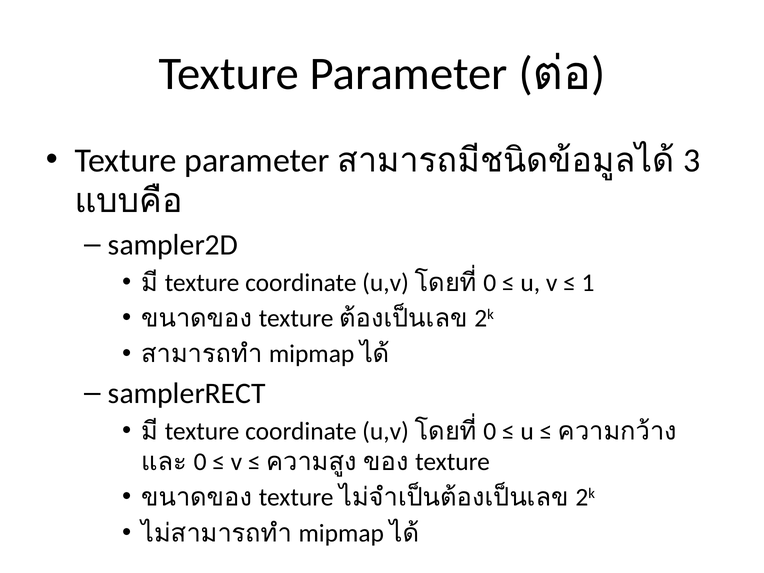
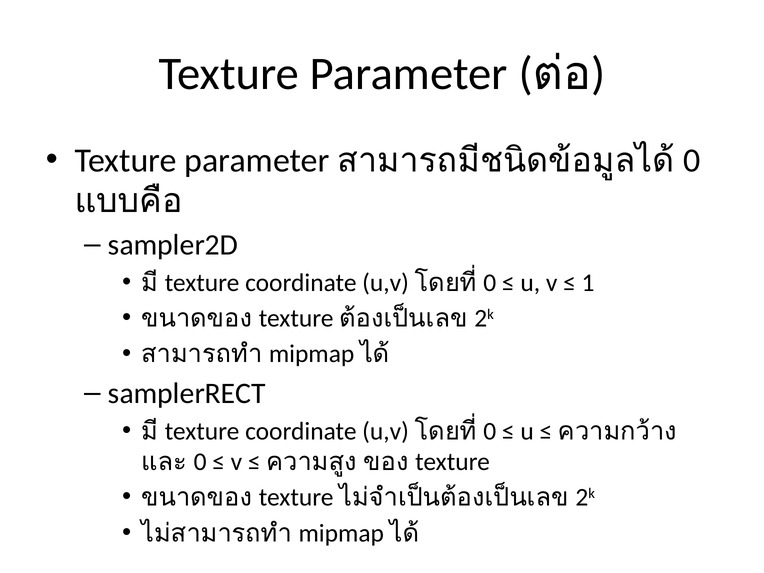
3 at (692, 160): 3 -> 0
